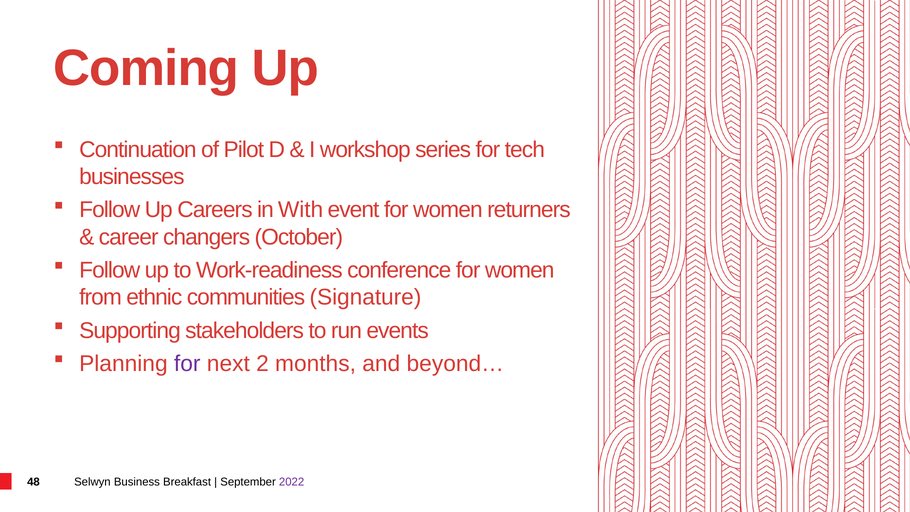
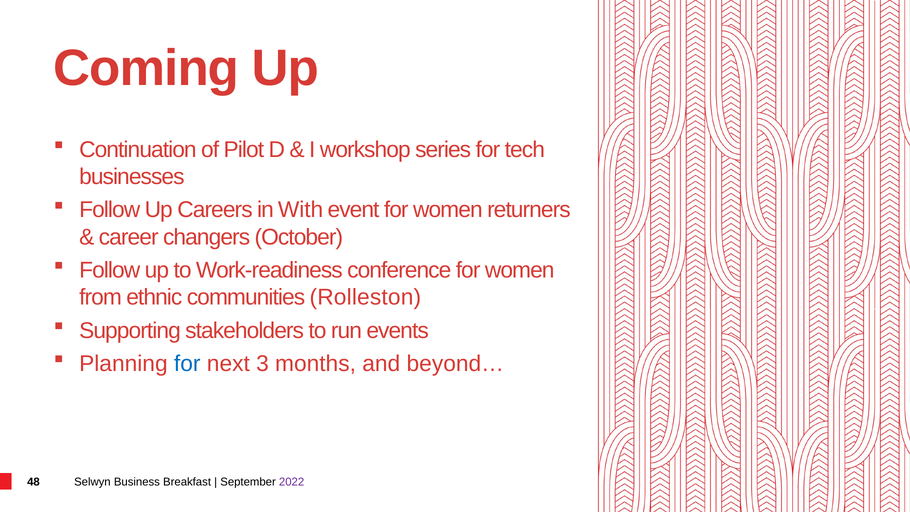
Signature: Signature -> Rolleston
for at (187, 363) colour: purple -> blue
2: 2 -> 3
